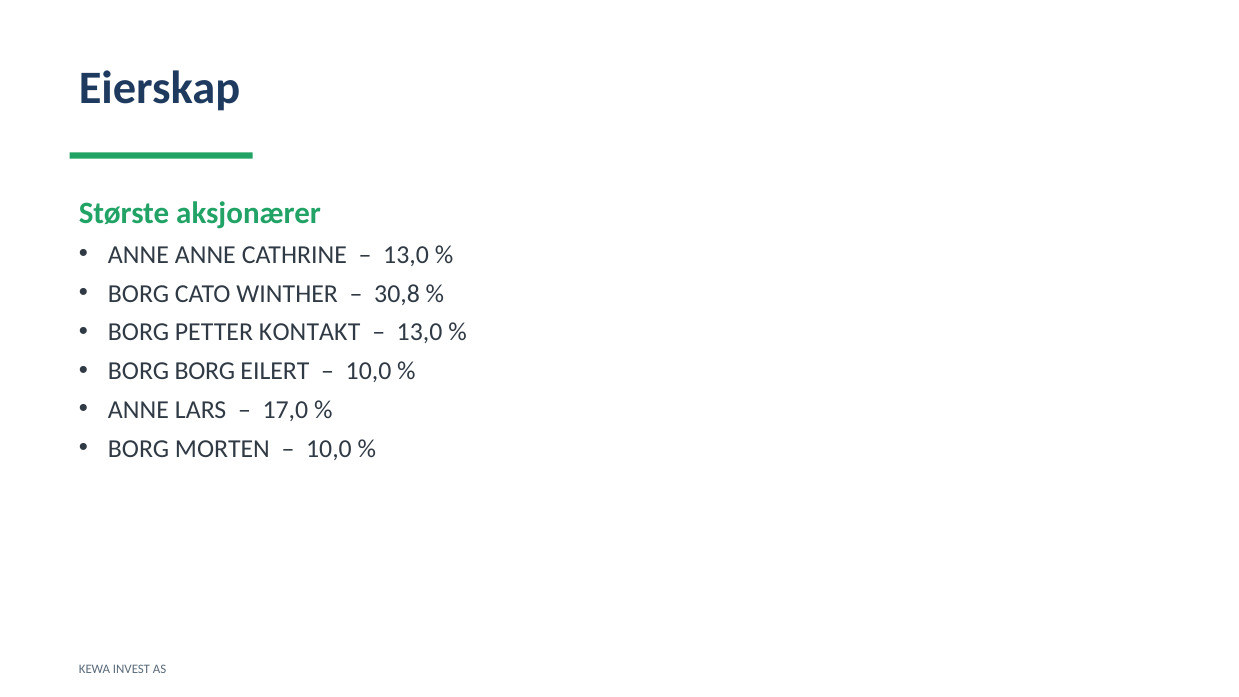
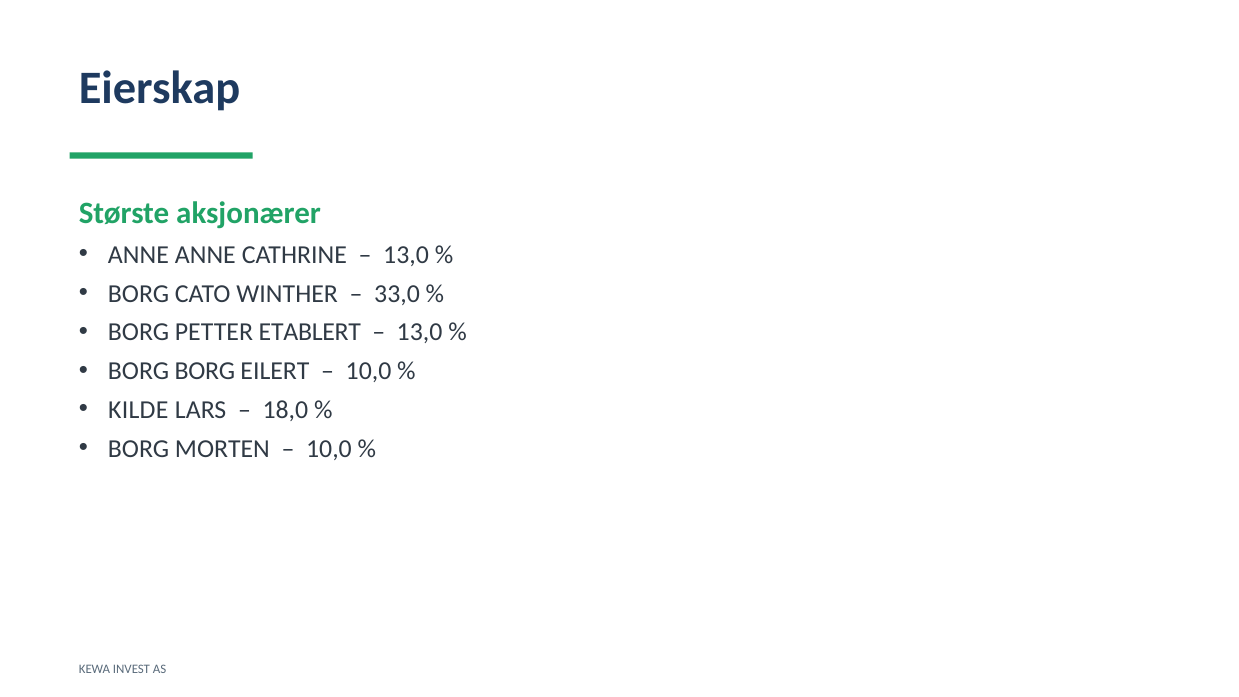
30,8: 30,8 -> 33,0
KONTAKT: KONTAKT -> ETABLERT
ANNE at (138, 410): ANNE -> KILDE
17,0: 17,0 -> 18,0
